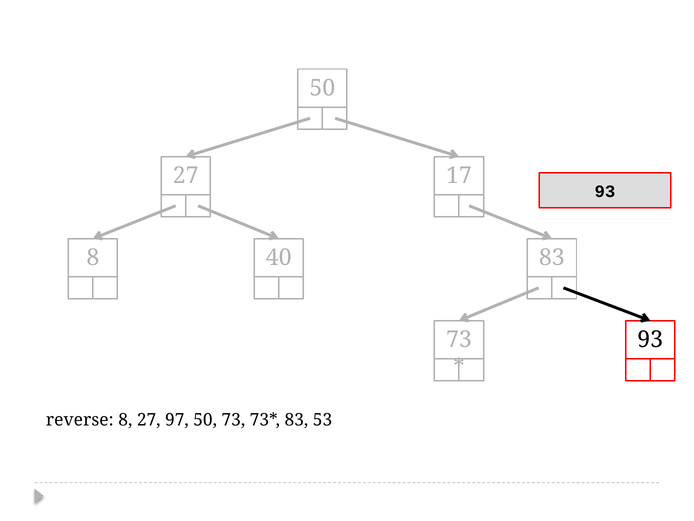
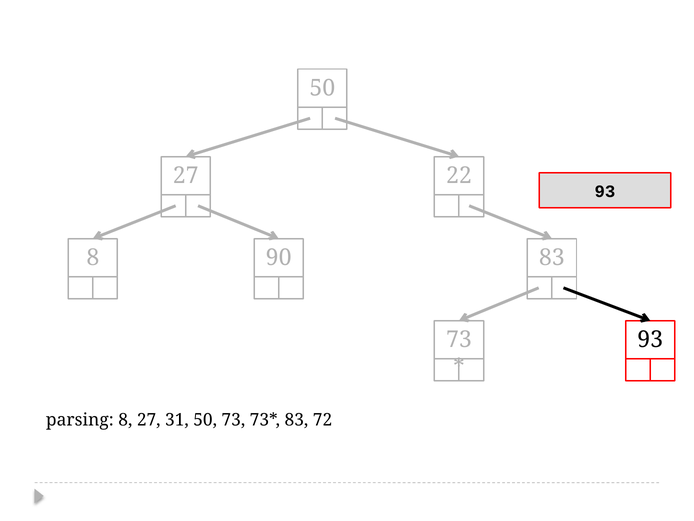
17: 17 -> 22
40: 40 -> 90
reverse: reverse -> parsing
97: 97 -> 31
53: 53 -> 72
